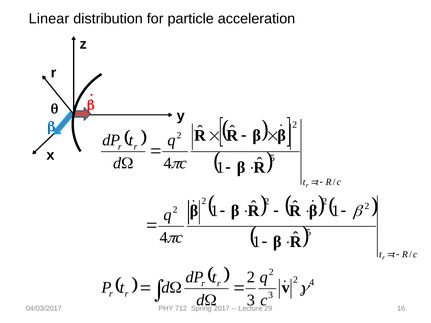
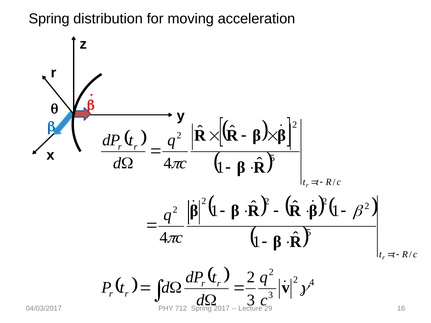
Linear at (49, 19): Linear -> Spring
particle: particle -> moving
